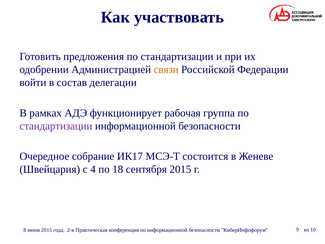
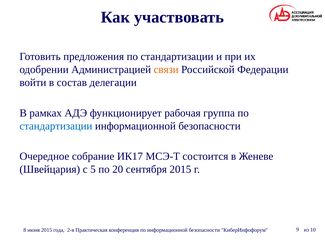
стандартизации at (56, 126) colour: purple -> blue
4: 4 -> 5
18: 18 -> 20
